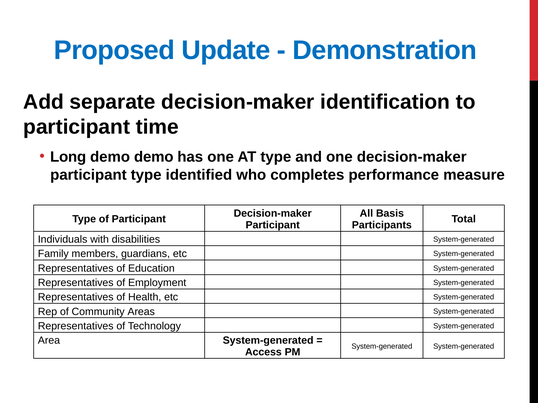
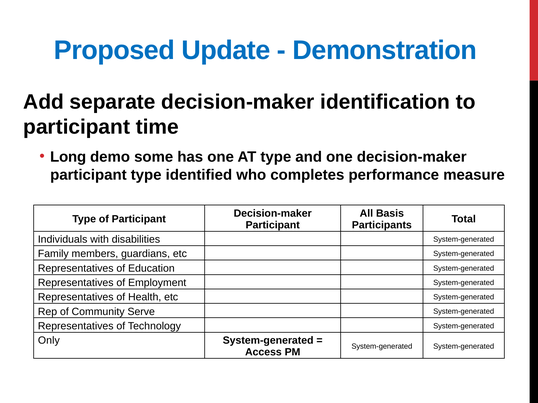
demo demo: demo -> some
Areas: Areas -> Serve
Area: Area -> Only
